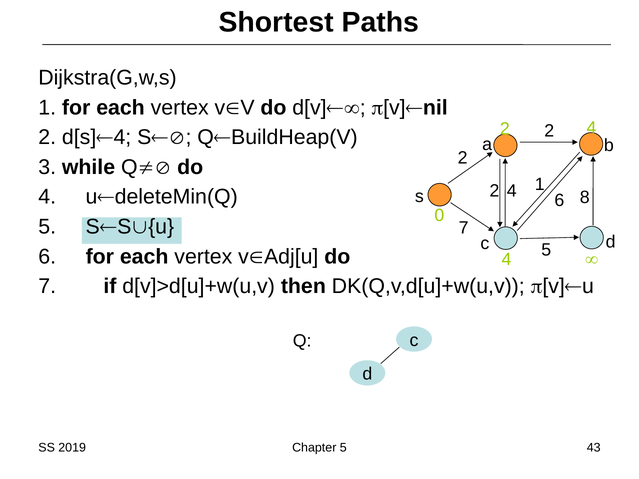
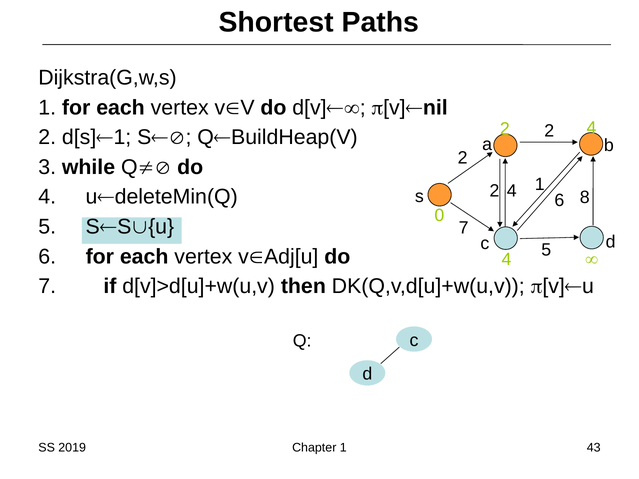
4 at (122, 137): 4 -> 1
Chapter 5: 5 -> 1
